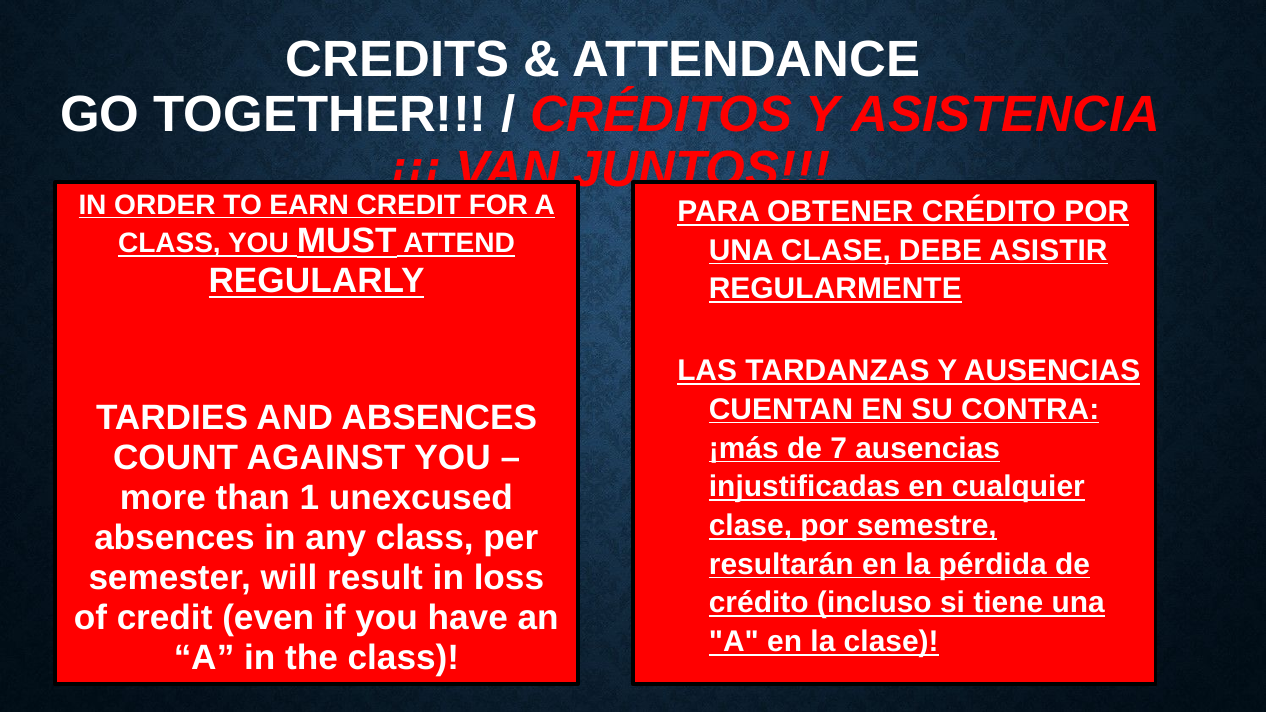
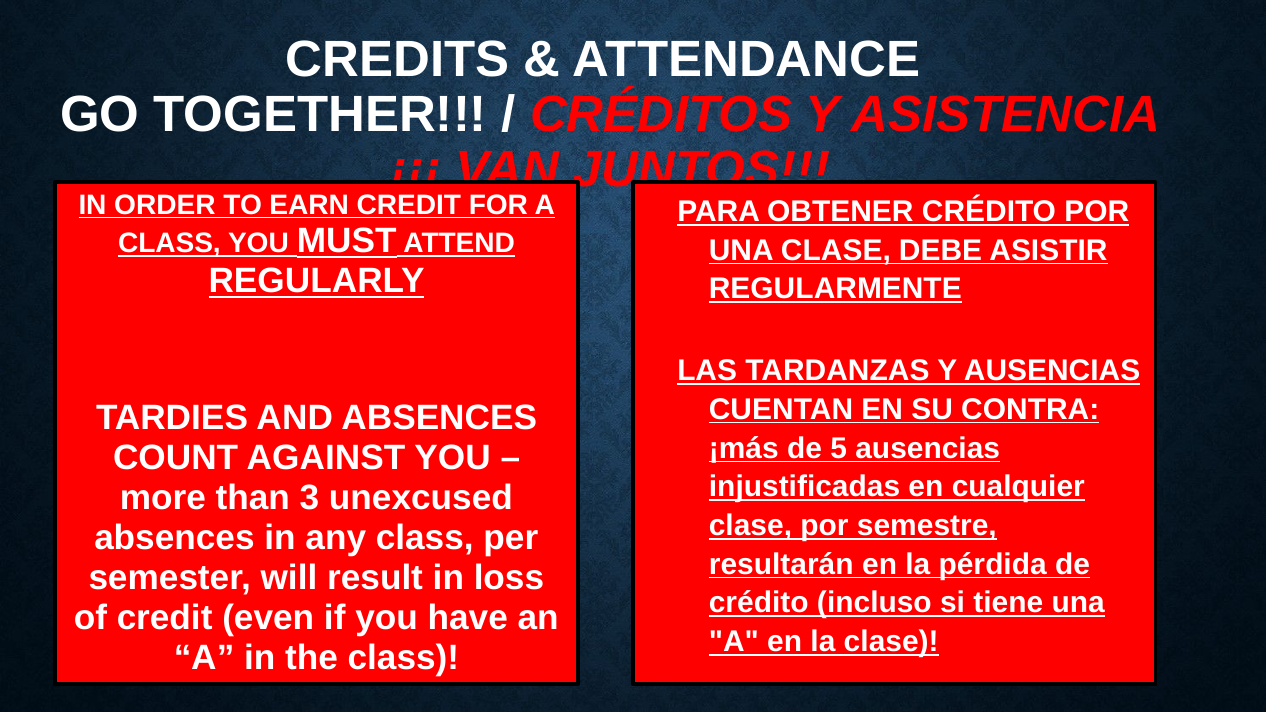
7: 7 -> 5
1: 1 -> 3
